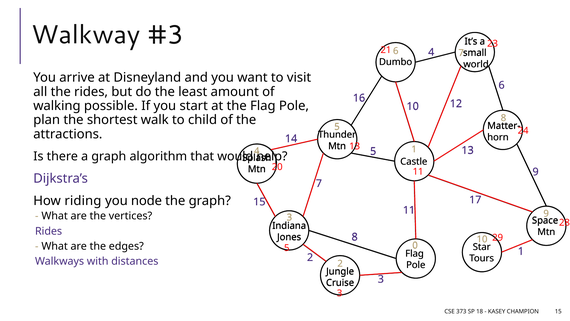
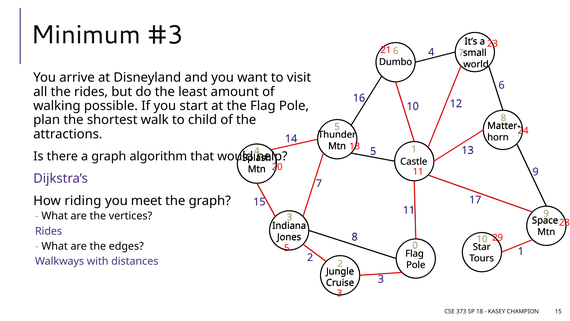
Walkway: Walkway -> Minimum
node: node -> meet
